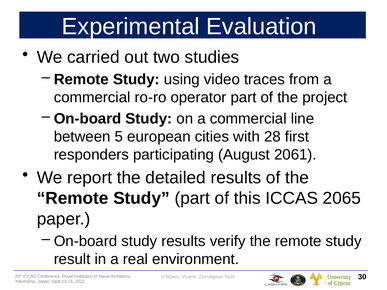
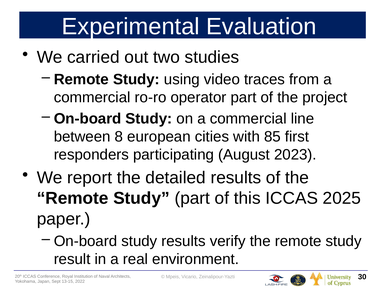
5: 5 -> 8
28: 28 -> 85
2061: 2061 -> 2023
2065: 2065 -> 2025
